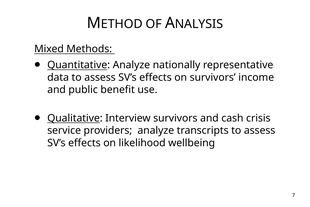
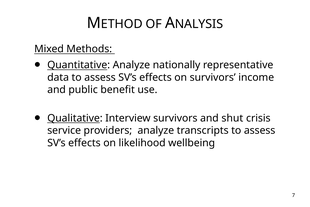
cash: cash -> shut
